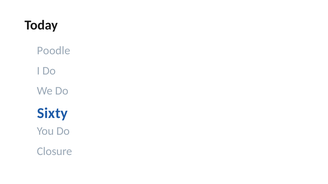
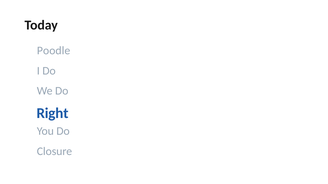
Sixty: Sixty -> Right
